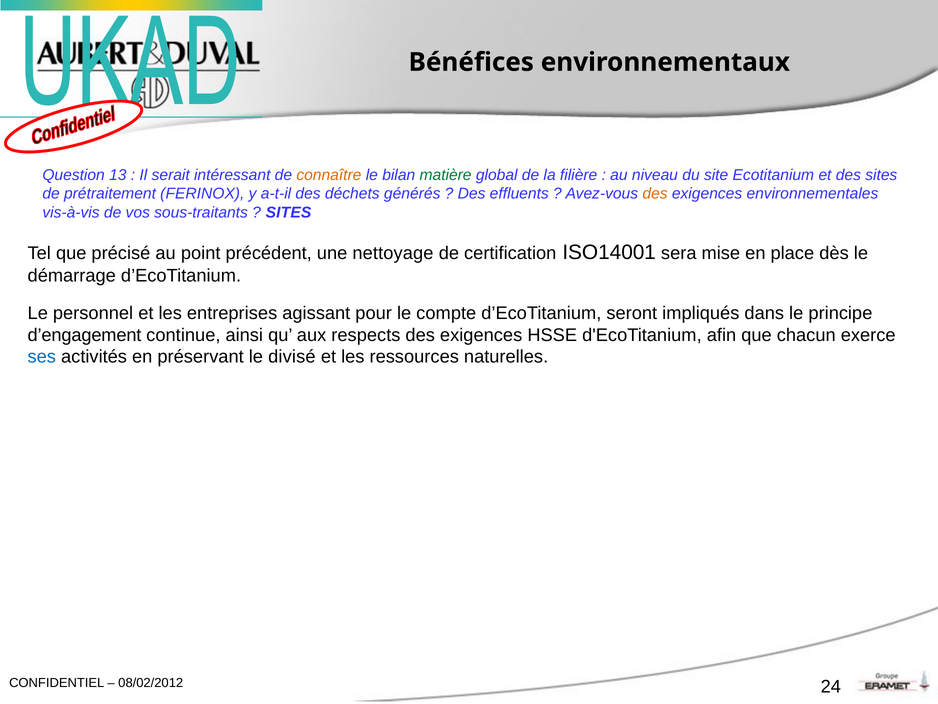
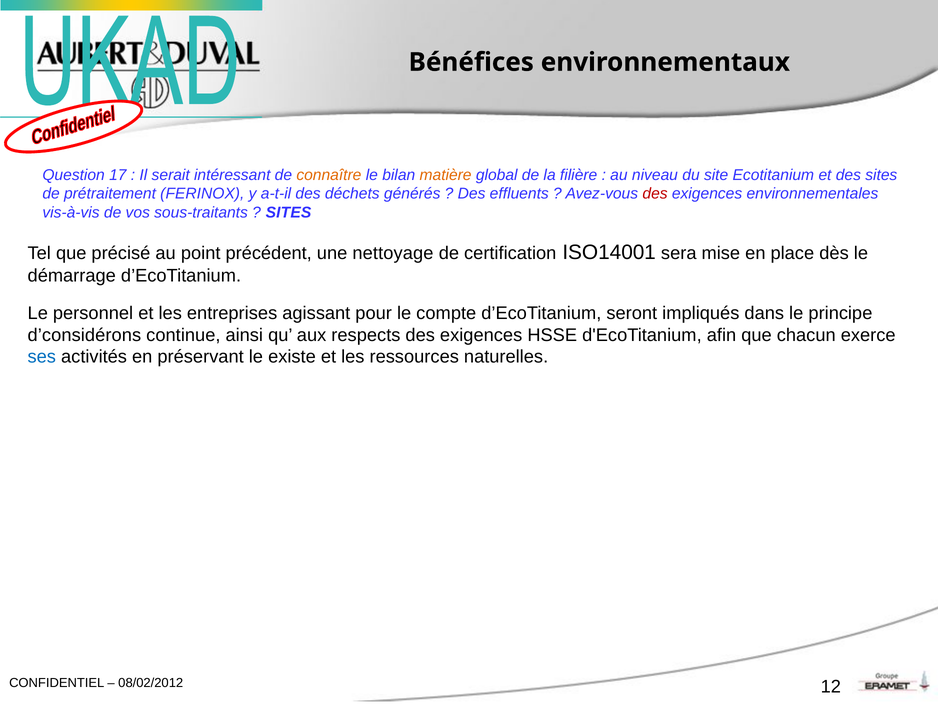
13: 13 -> 17
matière colour: green -> orange
des at (655, 194) colour: orange -> red
d’engagement: d’engagement -> d’considérons
divisé: divisé -> existe
24: 24 -> 12
